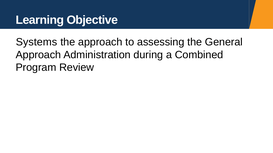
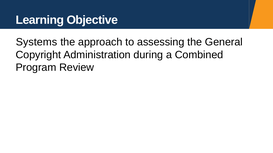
Approach at (38, 55): Approach -> Copyright
